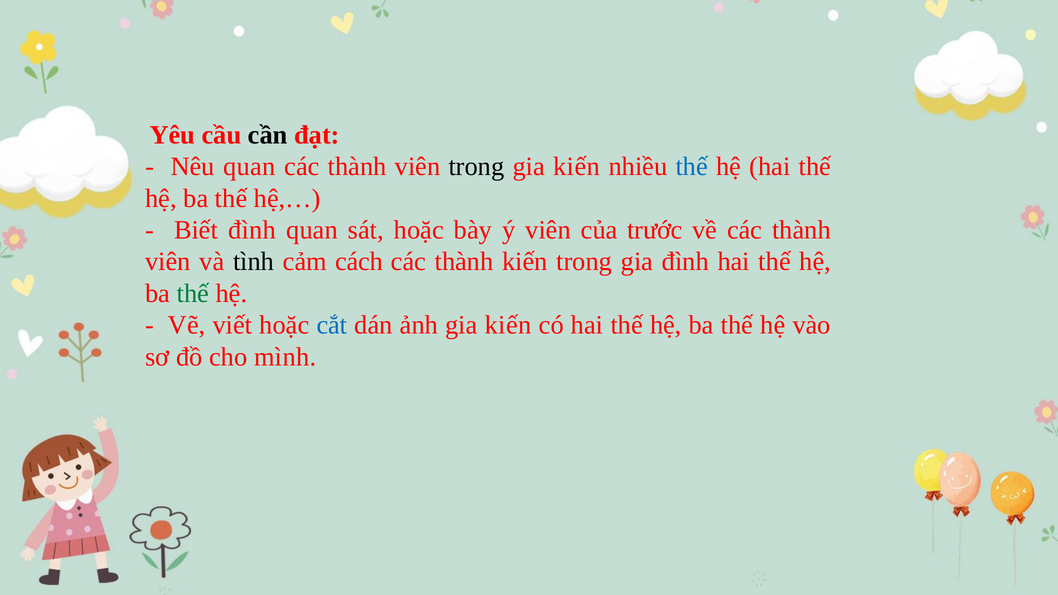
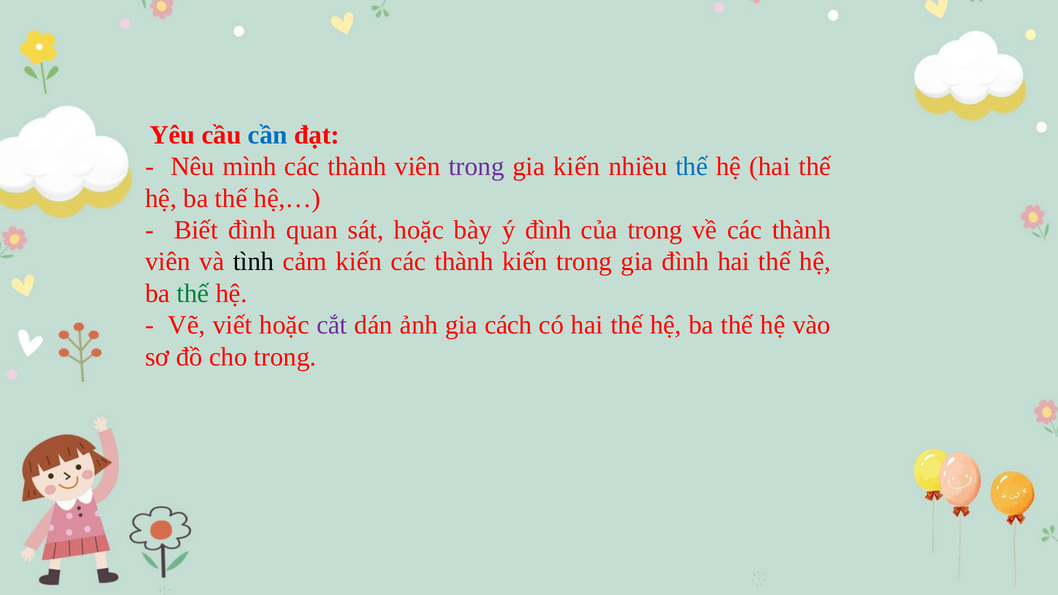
cần colour: black -> blue
Nêu quan: quan -> mình
trong at (477, 167) colour: black -> purple
ý viên: viên -> đình
của trước: trước -> trong
cảm cách: cách -> kiến
cắt colour: blue -> purple
ảnh gia kiến: kiến -> cách
cho mình: mình -> trong
